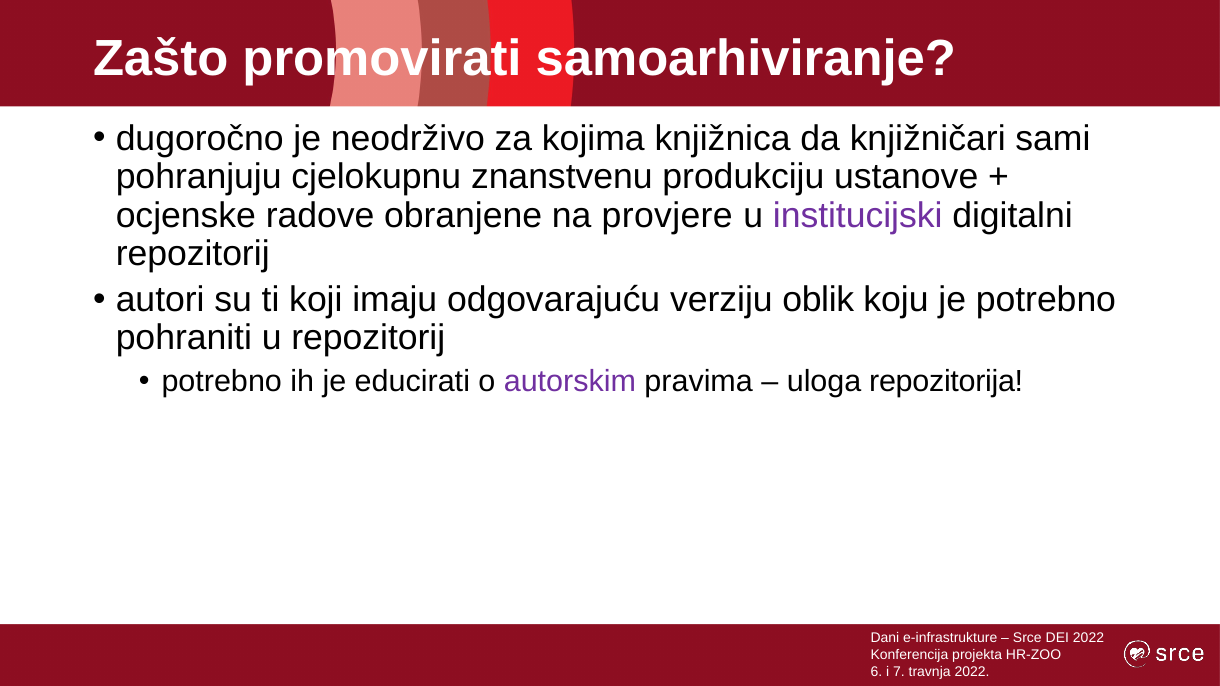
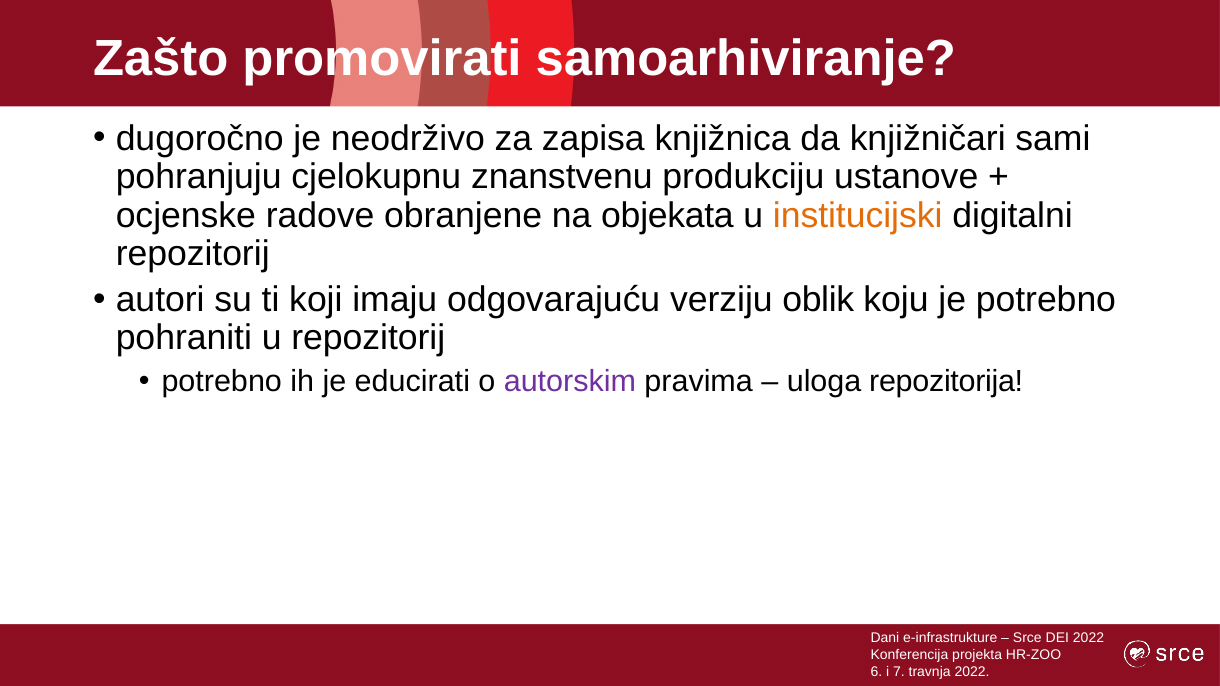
kojima: kojima -> zapisa
provjere: provjere -> objekata
institucijski colour: purple -> orange
